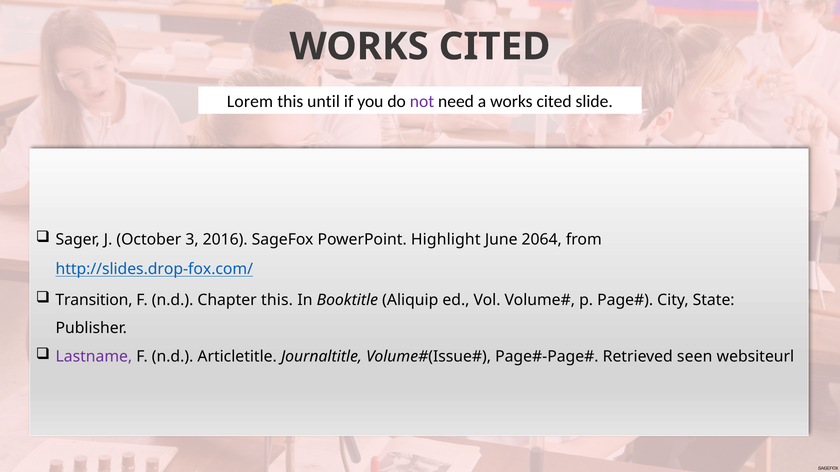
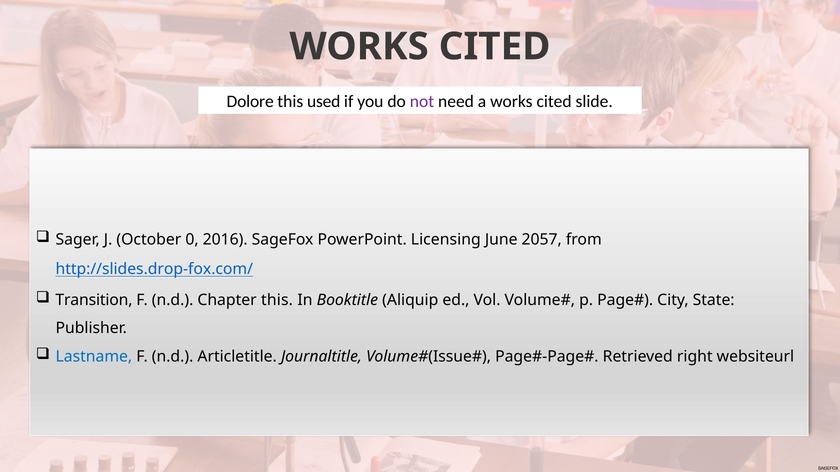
Lorem: Lorem -> Dolore
until: until -> used
3: 3 -> 0
Highlight: Highlight -> Licensing
2064: 2064 -> 2057
Lastname colour: purple -> blue
seen: seen -> right
